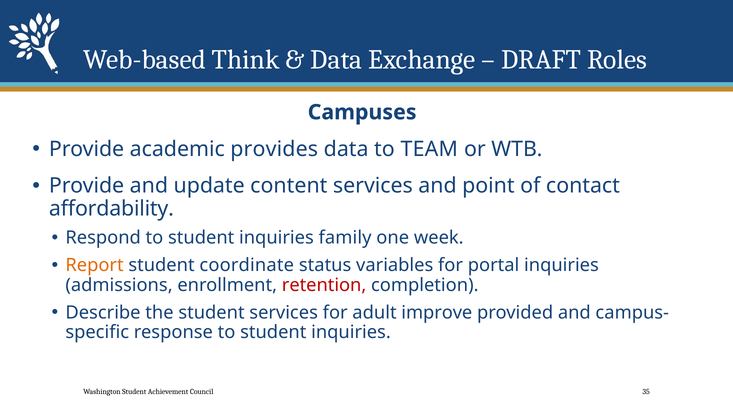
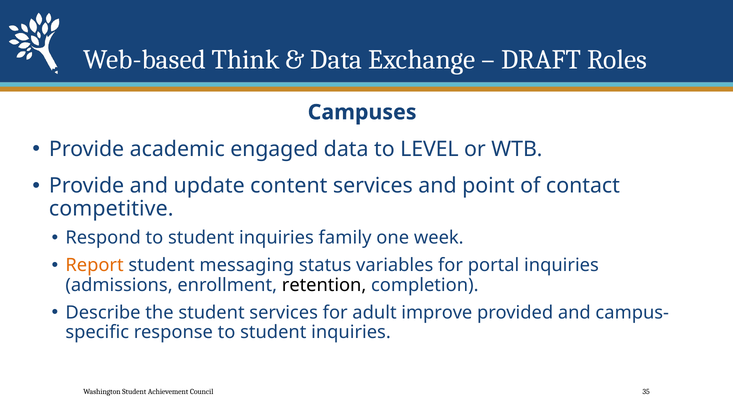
provides: provides -> engaged
TEAM: TEAM -> LEVEL
affordability: affordability -> competitive
coordinate: coordinate -> messaging
retention colour: red -> black
